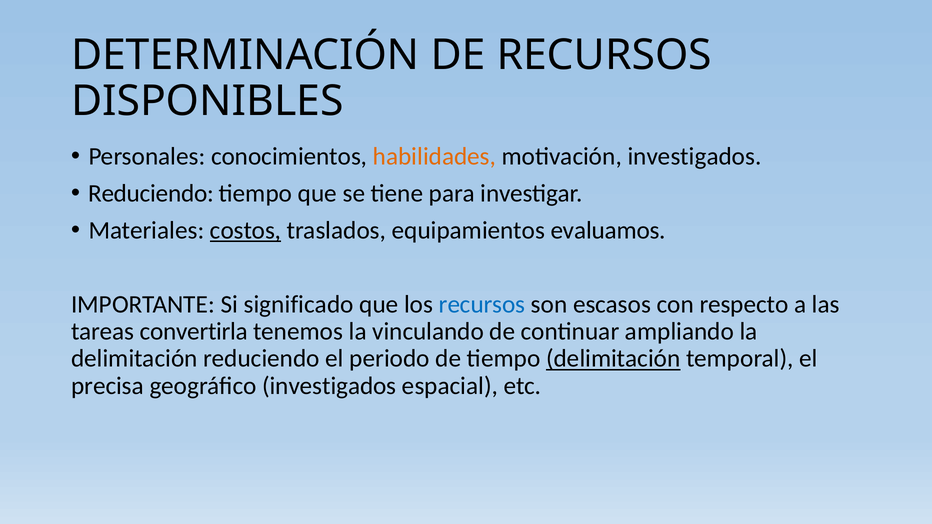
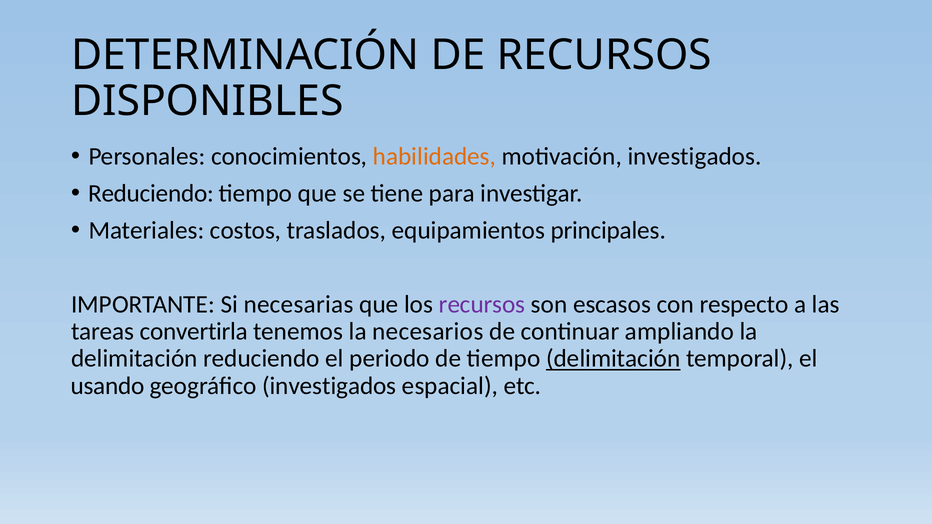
costos underline: present -> none
evaluamos: evaluamos -> principales
significado: significado -> necesarias
recursos at (482, 304) colour: blue -> purple
vinculando: vinculando -> necesarios
precisa: precisa -> usando
